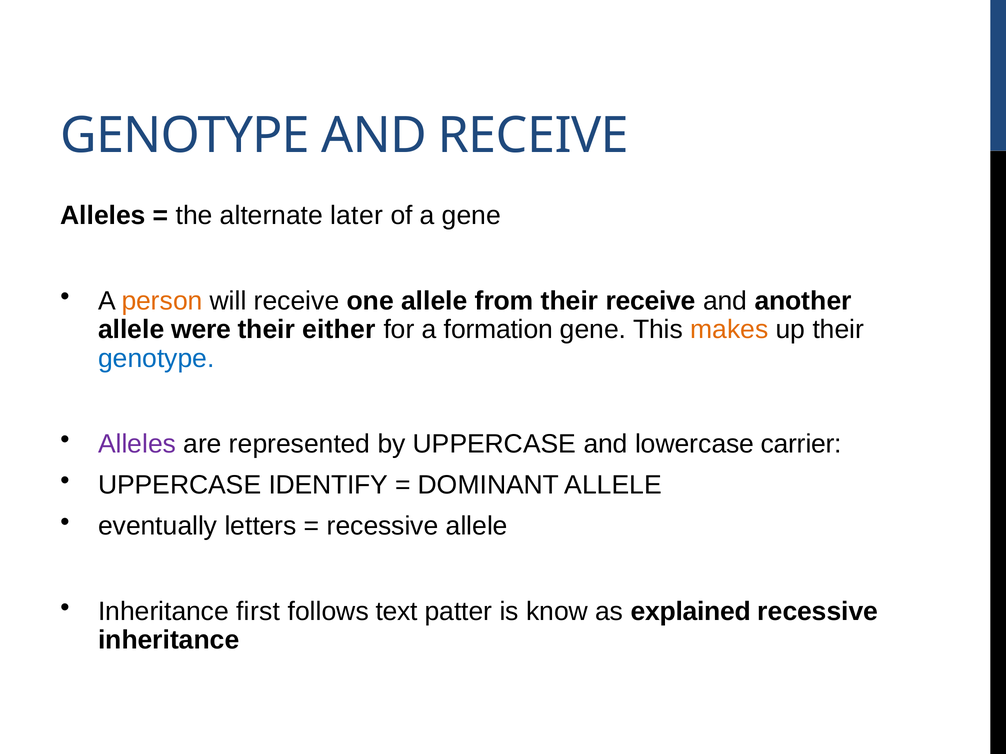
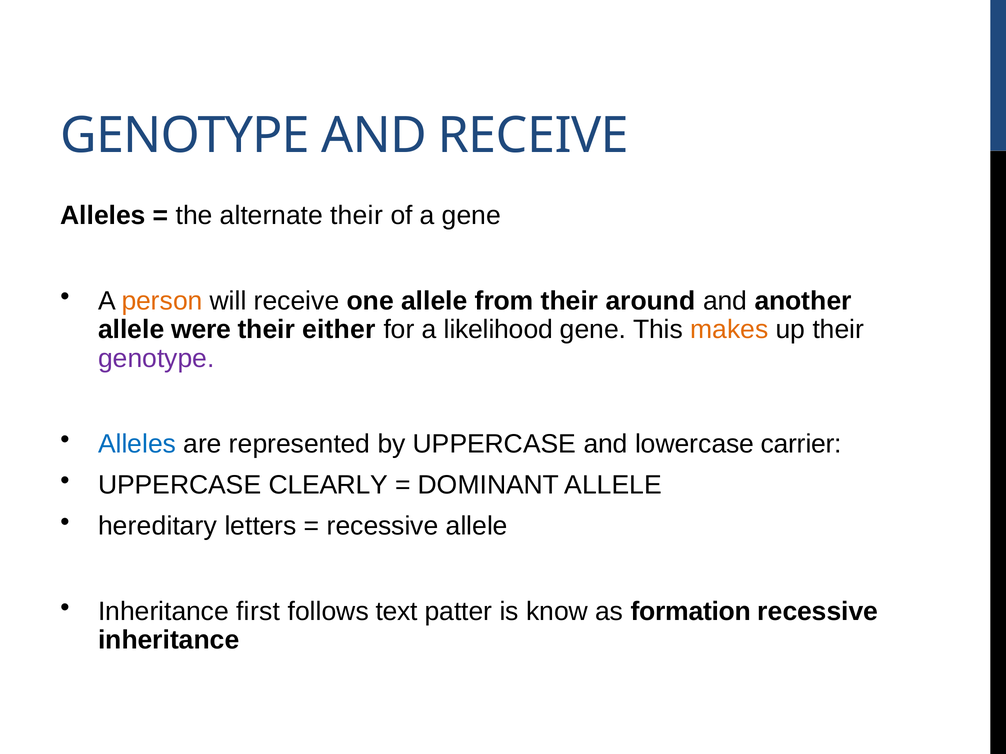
alternate later: later -> their
their receive: receive -> around
formation: formation -> likelihood
genotype at (156, 359) colour: blue -> purple
Alleles at (137, 444) colour: purple -> blue
IDENTIFY: IDENTIFY -> CLEARLY
eventually: eventually -> hereditary
explained: explained -> formation
